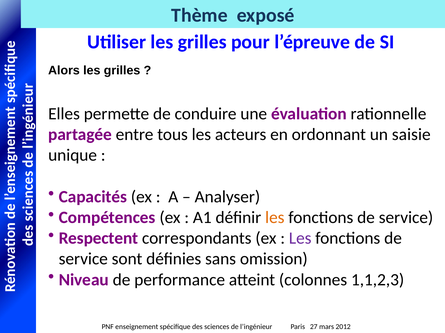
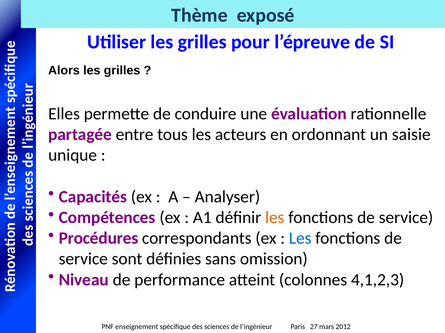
Respectent: Respectent -> Procédures
Les at (300, 239) colour: purple -> blue
1,1,2,3: 1,1,2,3 -> 4,1,2,3
